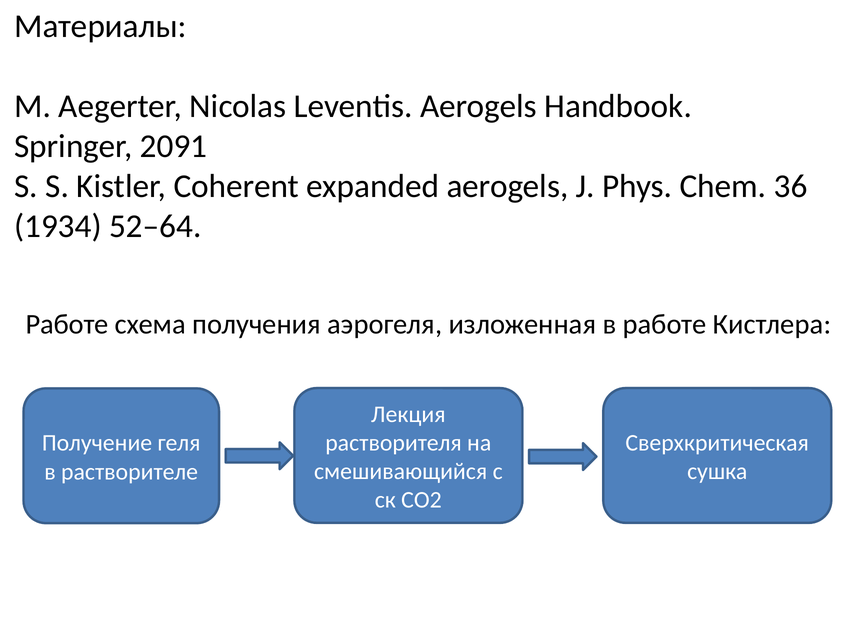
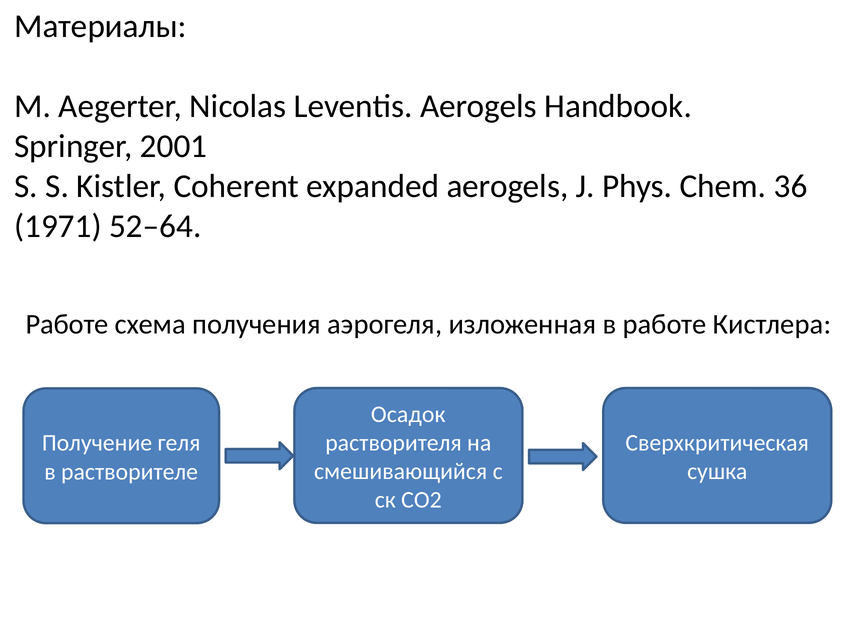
2091: 2091 -> 2001
1934: 1934 -> 1971
Лекция: Лекция -> Осадок
